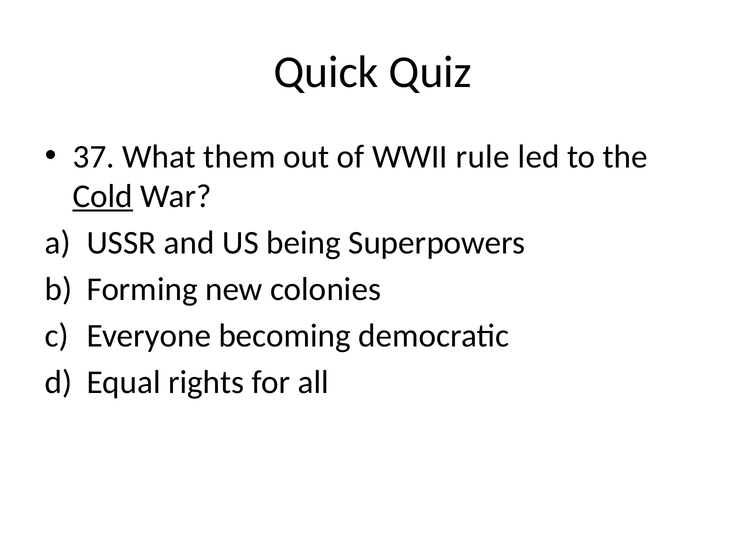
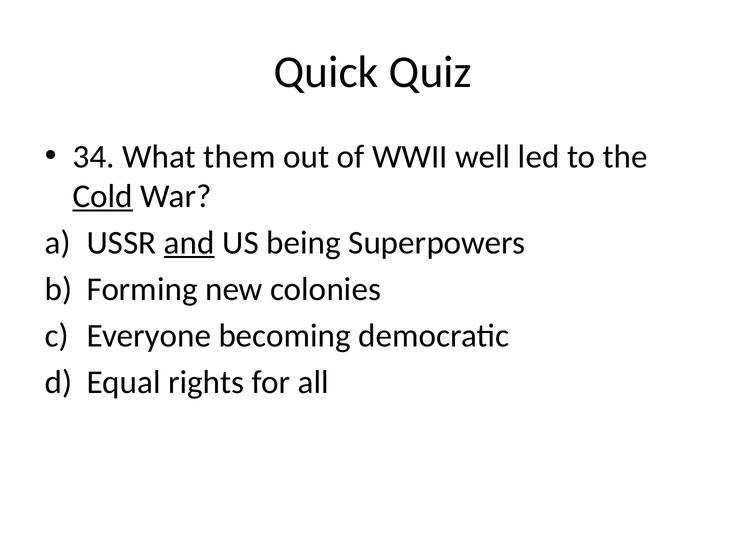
37: 37 -> 34
rule: rule -> well
and underline: none -> present
